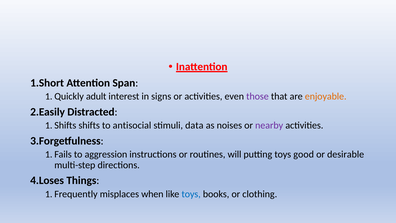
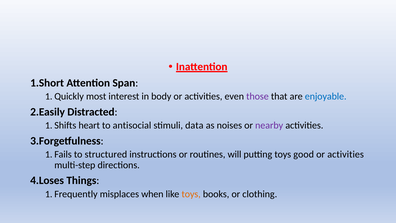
adult: adult -> most
signs: signs -> body
enjoyable colour: orange -> blue
shifts: shifts -> heart
aggression: aggression -> structured
desirable at (346, 154): desirable -> activities
toys at (191, 194) colour: blue -> orange
